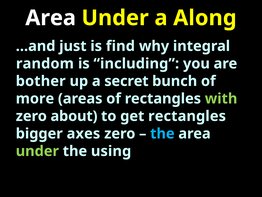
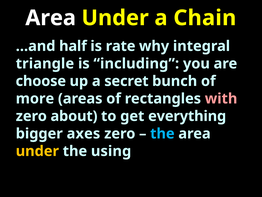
Along: Along -> Chain
just: just -> half
find: find -> rate
random: random -> triangle
bother: bother -> choose
with colour: light green -> pink
get rectangles: rectangles -> everything
under at (37, 151) colour: light green -> yellow
